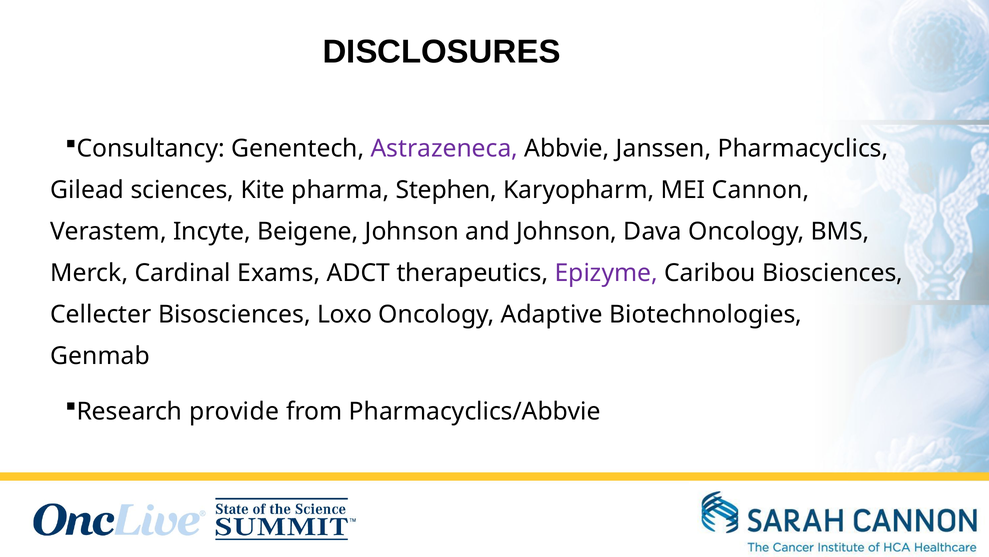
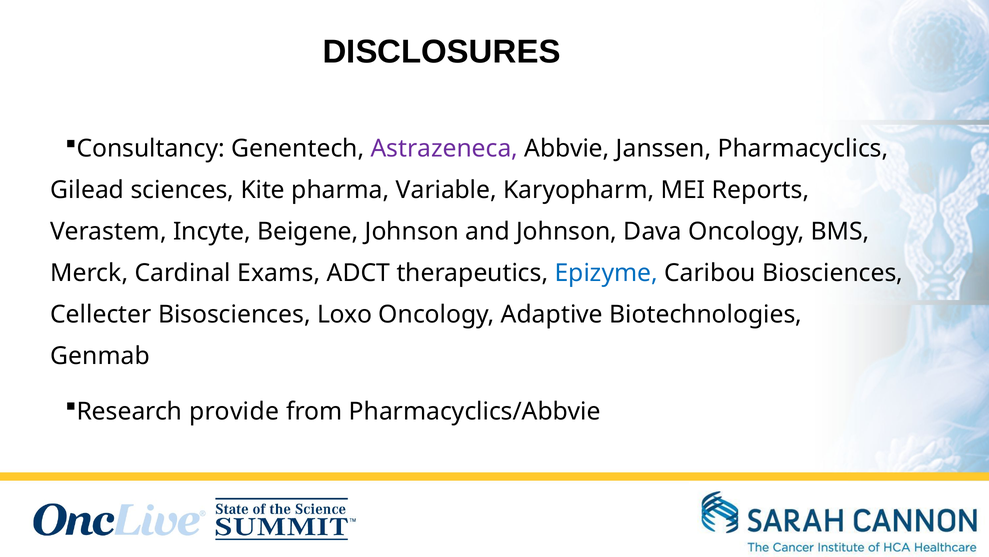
Stephen: Stephen -> Variable
Cannon: Cannon -> Reports
Epizyme colour: purple -> blue
